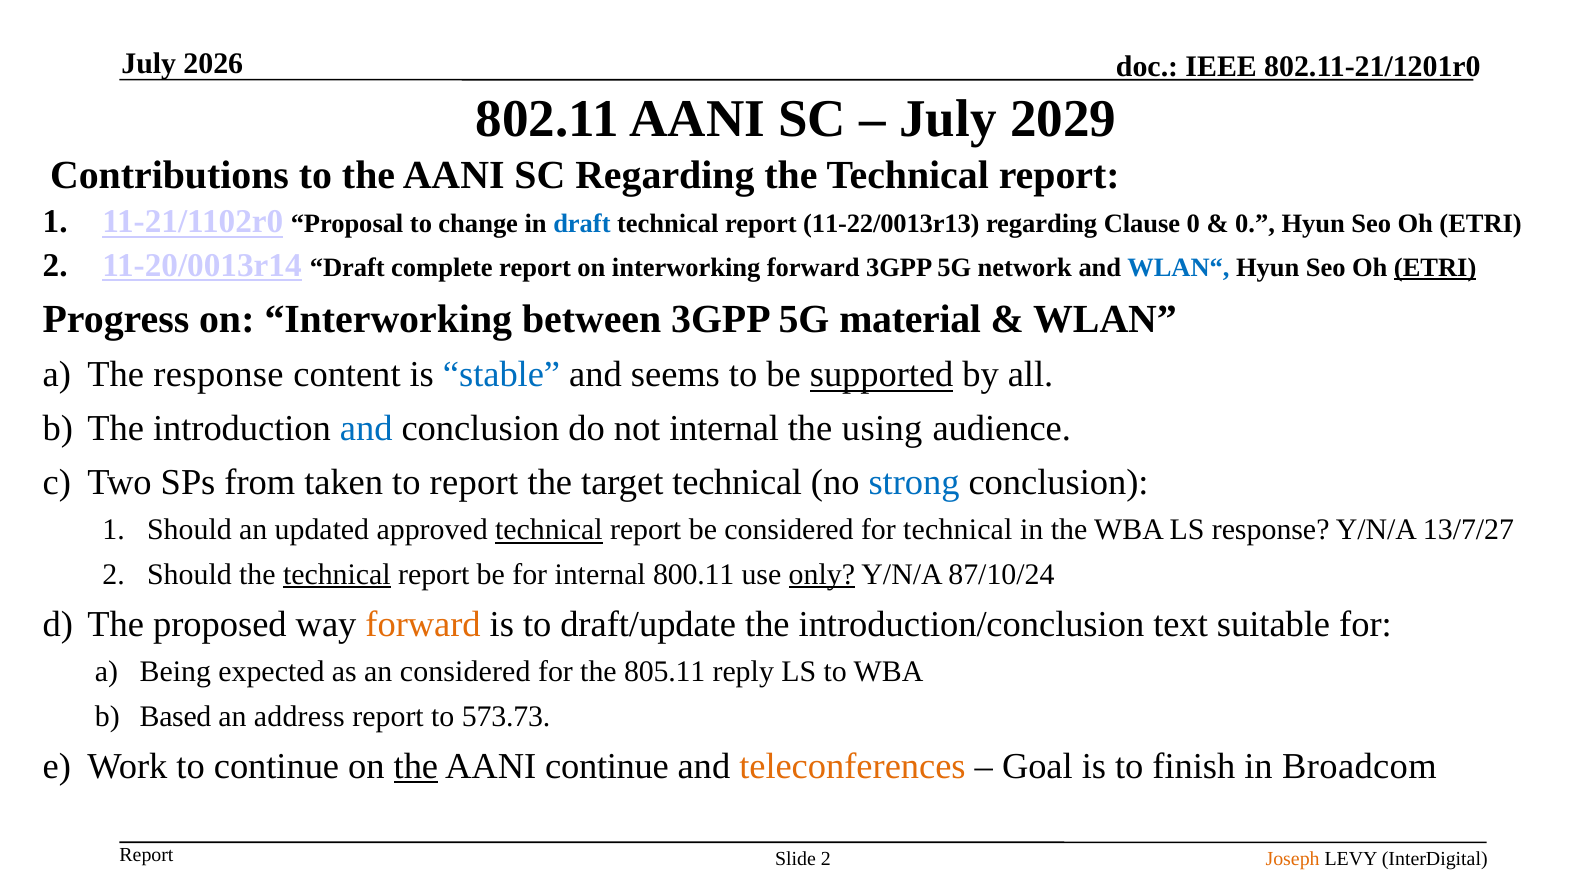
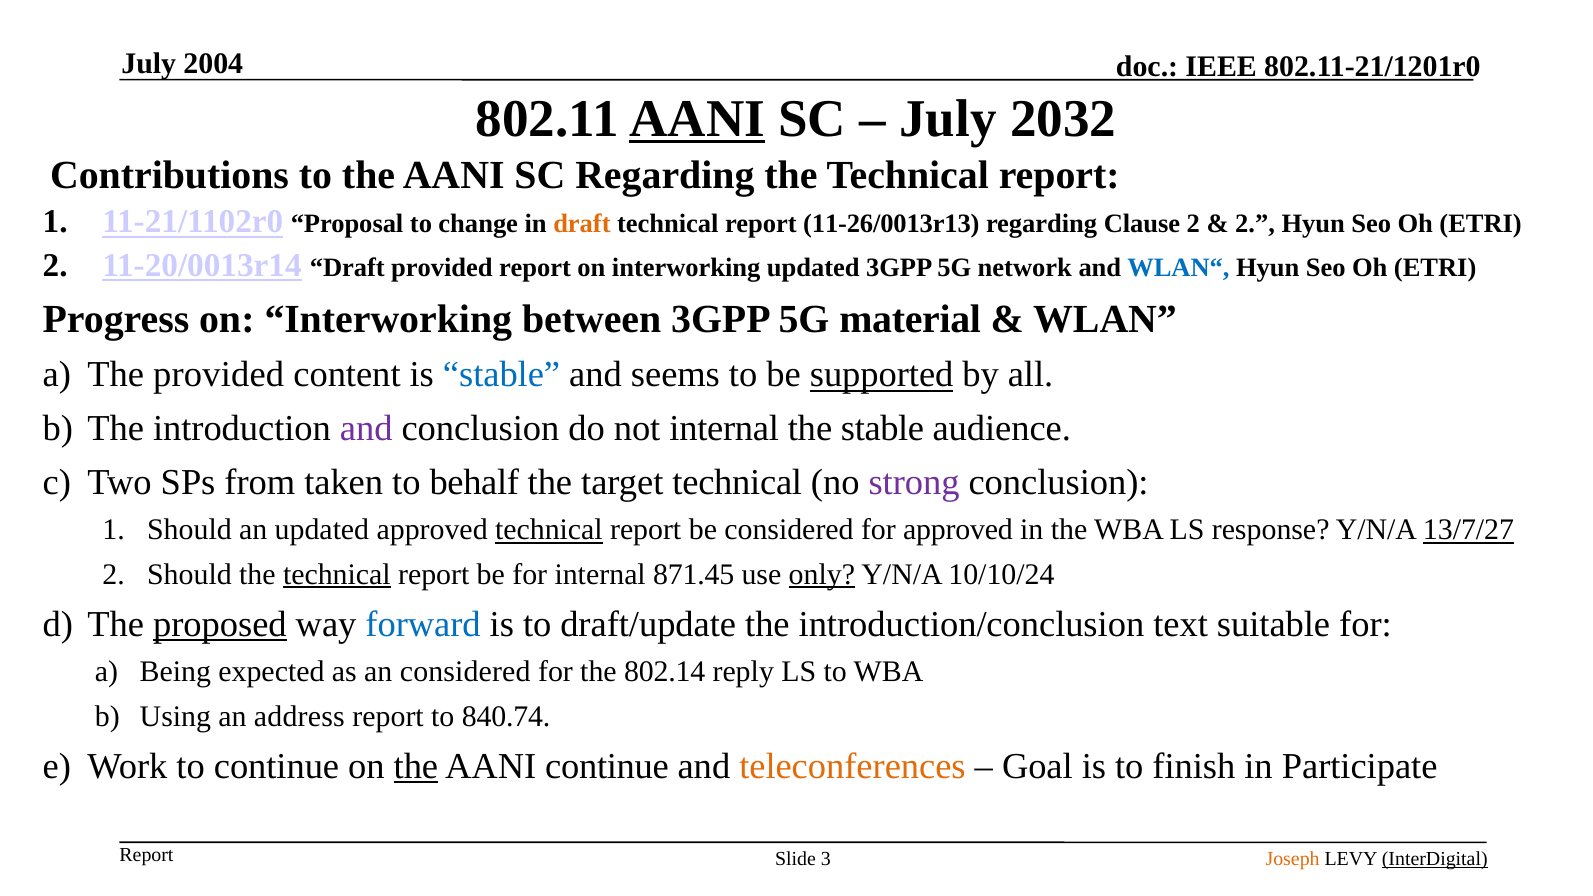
2026: 2026 -> 2004
AANI at (697, 119) underline: none -> present
2029: 2029 -> 2032
draft at (582, 224) colour: blue -> orange
11-22/0013r13: 11-22/0013r13 -> 11-26/0013r13
Clause 0: 0 -> 2
0 at (1255, 224): 0 -> 2
Draft complete: complete -> provided
interworking forward: forward -> updated
ETRI at (1435, 267) underline: present -> none
The response: response -> provided
and at (366, 429) colour: blue -> purple
the using: using -> stable
to report: report -> behalf
strong colour: blue -> purple
for technical: technical -> approved
13/7/27 underline: none -> present
800.11: 800.11 -> 871.45
87/10/24: 87/10/24 -> 10/10/24
proposed underline: none -> present
forward at (423, 625) colour: orange -> blue
805.11: 805.11 -> 802.14
Based: Based -> Using
573.73: 573.73 -> 840.74
Broadcom: Broadcom -> Participate
Slide 2: 2 -> 3
InterDigital underline: none -> present
